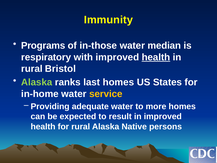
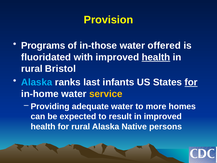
Immunity: Immunity -> Provision
median: median -> offered
respiratory: respiratory -> fluoridated
Alaska at (37, 82) colour: light green -> light blue
last homes: homes -> infants
for at (191, 82) underline: none -> present
